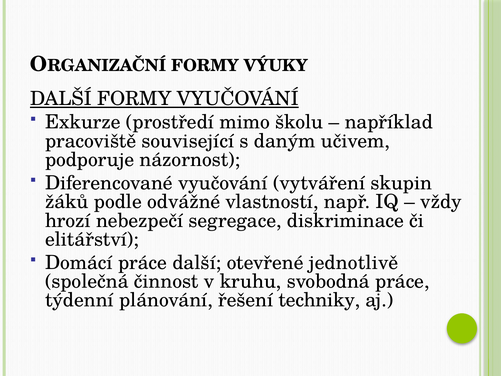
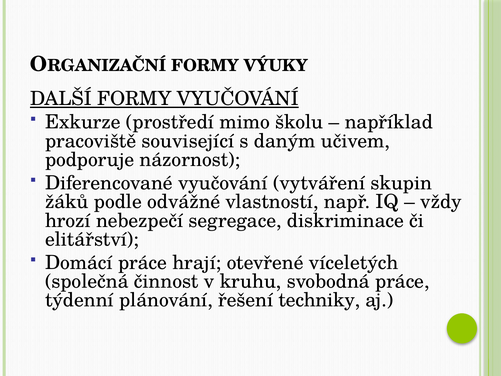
práce další: další -> hrají
jednotlivě: jednotlivě -> víceletých
